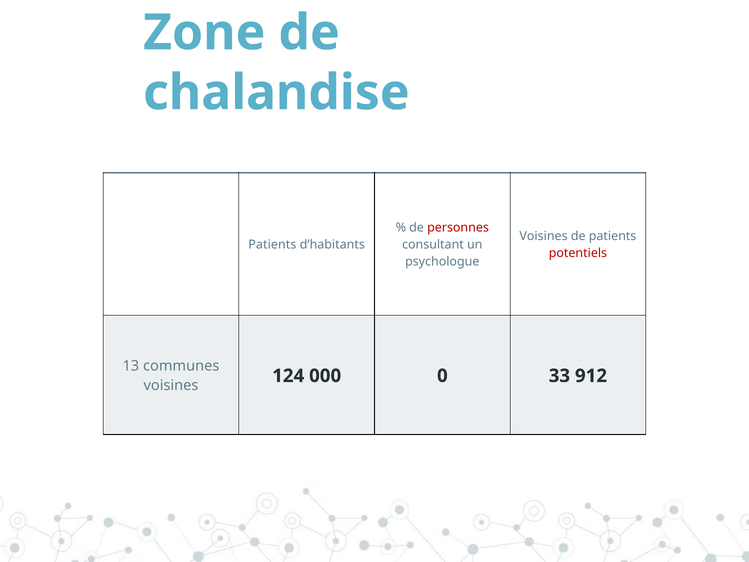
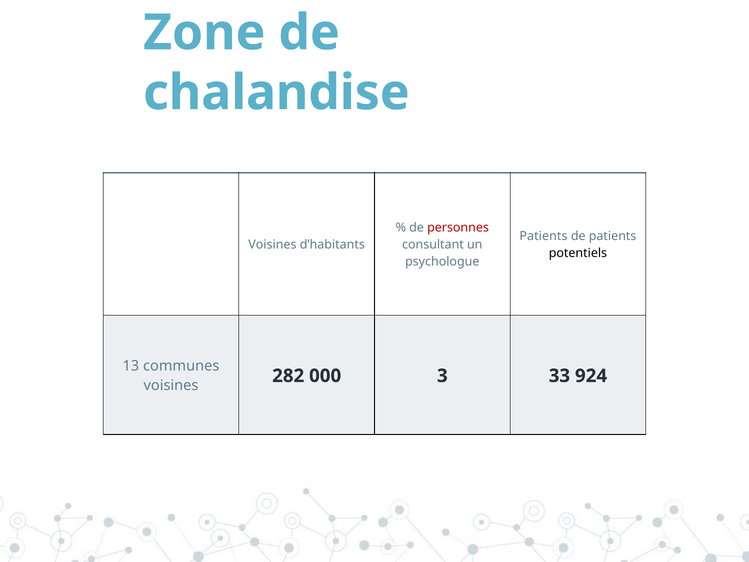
Voisines at (544, 236): Voisines -> Patients
Patients at (272, 245): Patients -> Voisines
potentiels colour: red -> black
124: 124 -> 282
0: 0 -> 3
912: 912 -> 924
